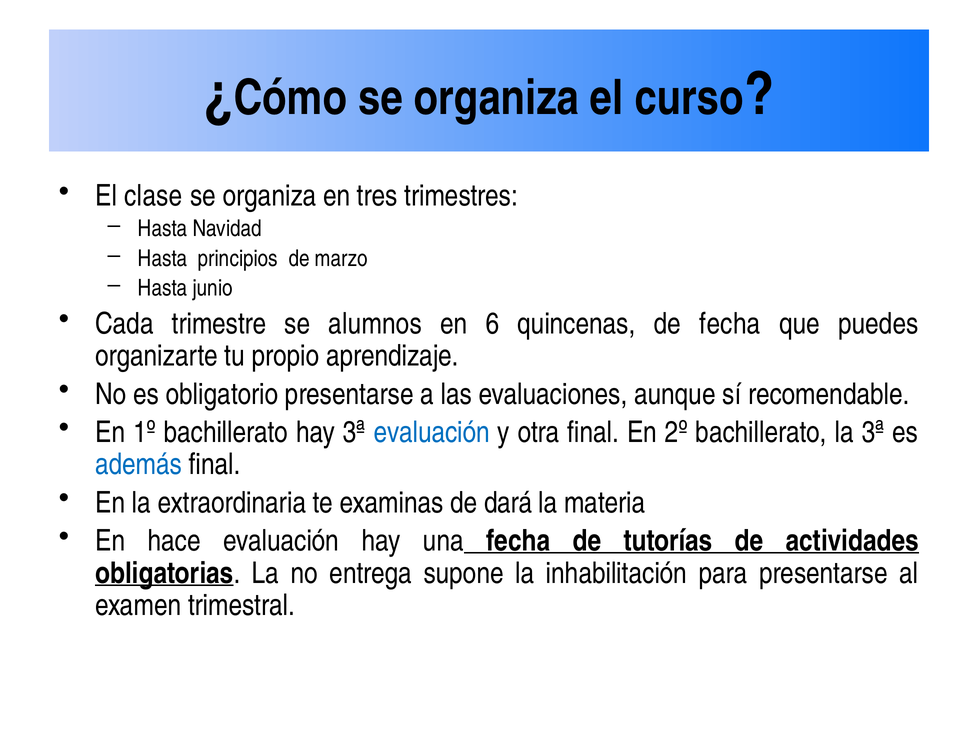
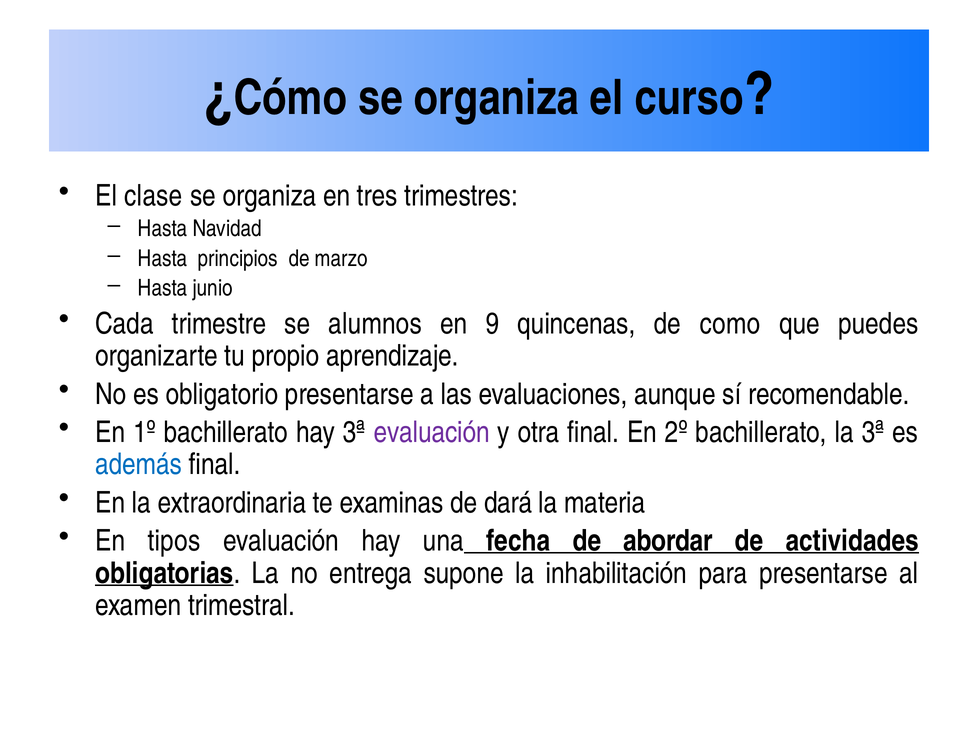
6: 6 -> 9
de fecha: fecha -> como
evaluación at (432, 432) colour: blue -> purple
hace: hace -> tipos
tutorías: tutorías -> abordar
